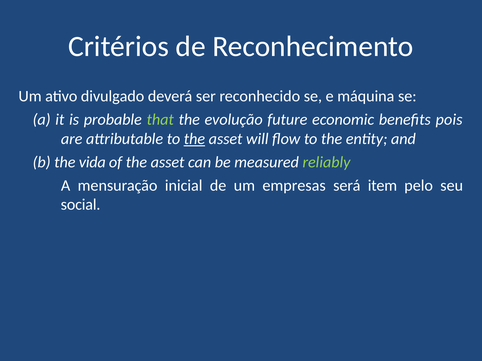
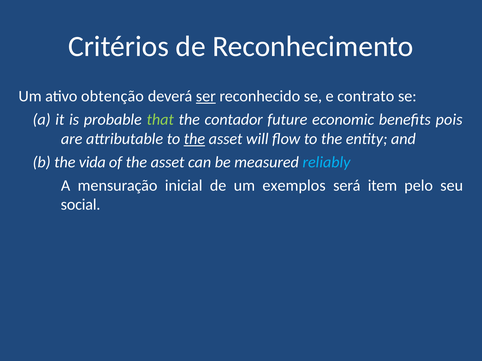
divulgado: divulgado -> obtenção
ser underline: none -> present
máquina: máquina -> contrato
evolução: evolução -> contador
reliably colour: light green -> light blue
empresas: empresas -> exemplos
